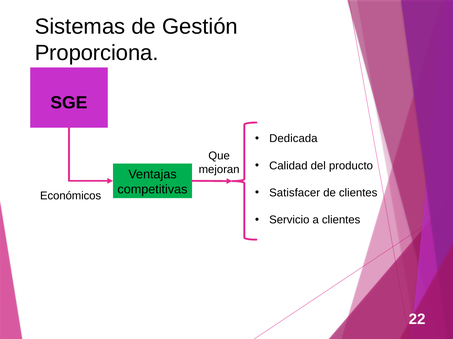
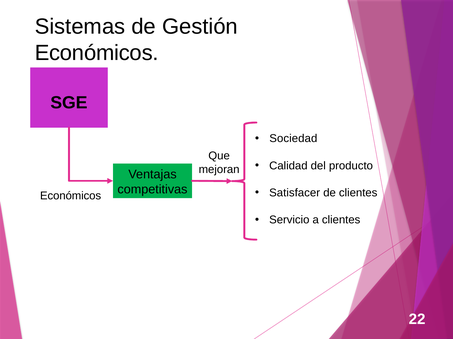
Proporciona at (97, 53): Proporciona -> Económicos
Dedicada: Dedicada -> Sociedad
